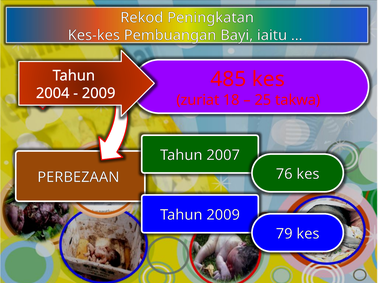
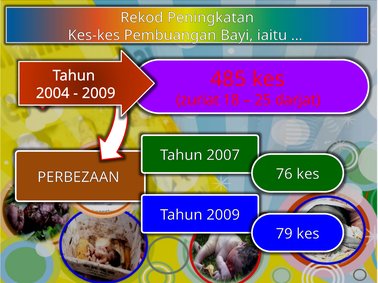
takwa: takwa -> darjat
